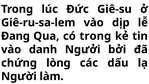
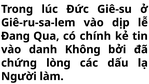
có trong: trong -> chính
Ngưởi: Ngưởi -> Không
